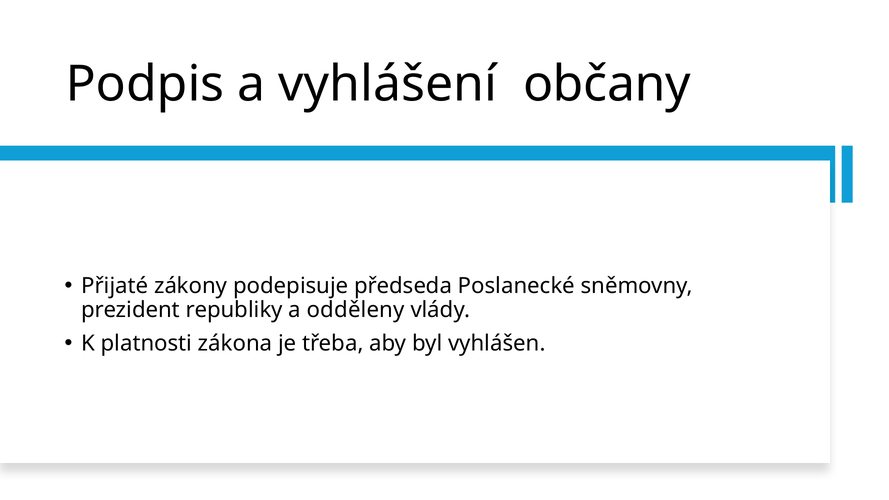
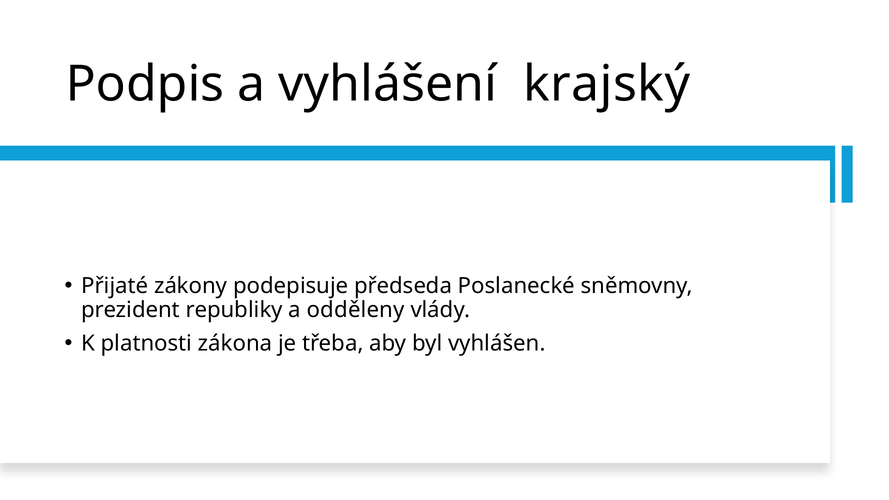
občany: občany -> krajský
